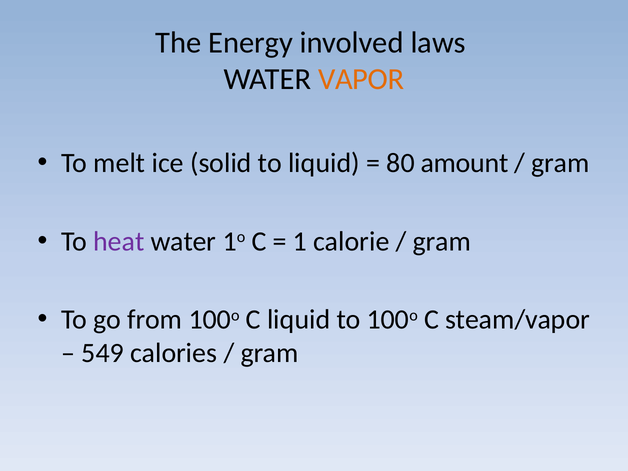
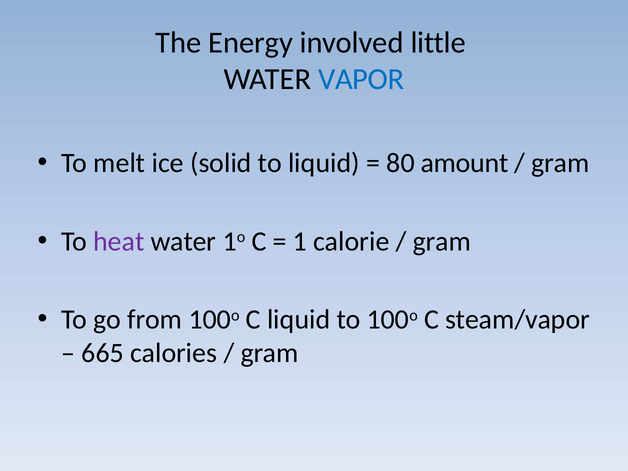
laws: laws -> little
VAPOR colour: orange -> blue
549: 549 -> 665
